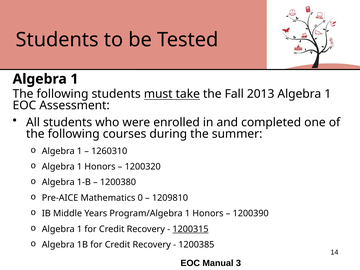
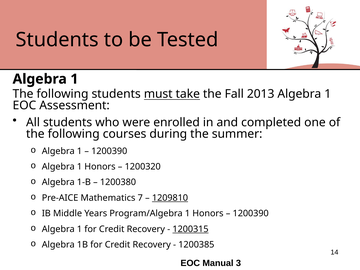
1260310 at (109, 151): 1260310 -> 1200390
0: 0 -> 7
1209810 underline: none -> present
